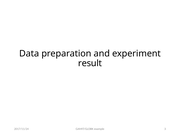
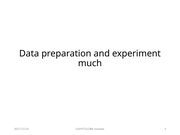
result: result -> much
